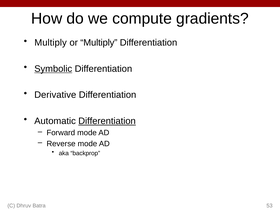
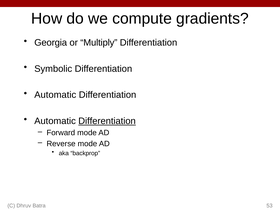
Multiply at (51, 43): Multiply -> Georgia
Symbolic underline: present -> none
Derivative at (55, 95): Derivative -> Automatic
